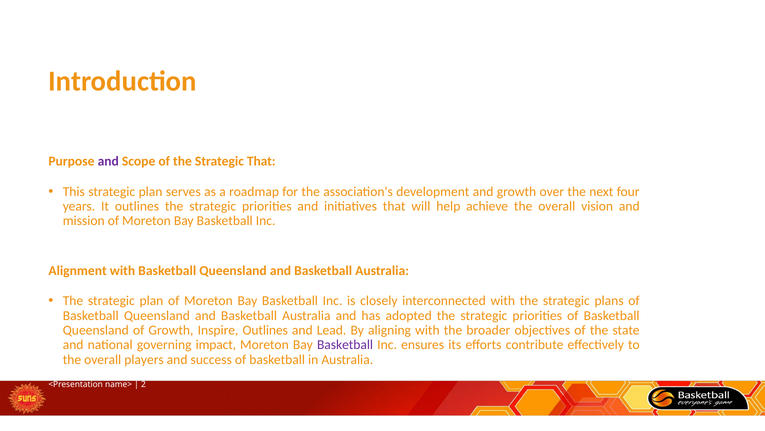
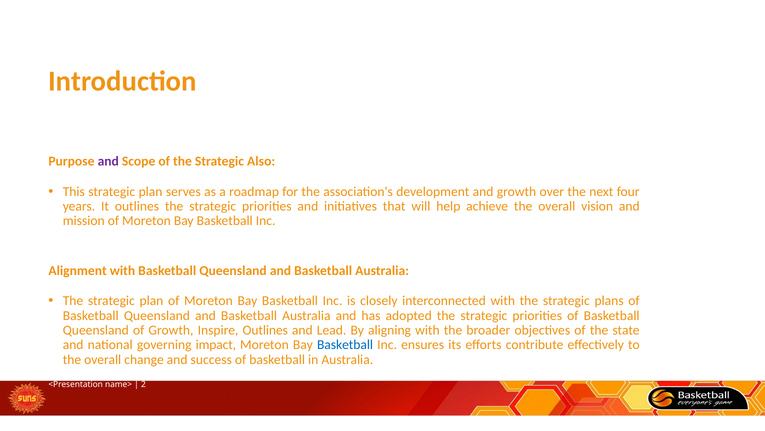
Strategic That: That -> Also
Basketball at (345, 344) colour: purple -> blue
players: players -> change
